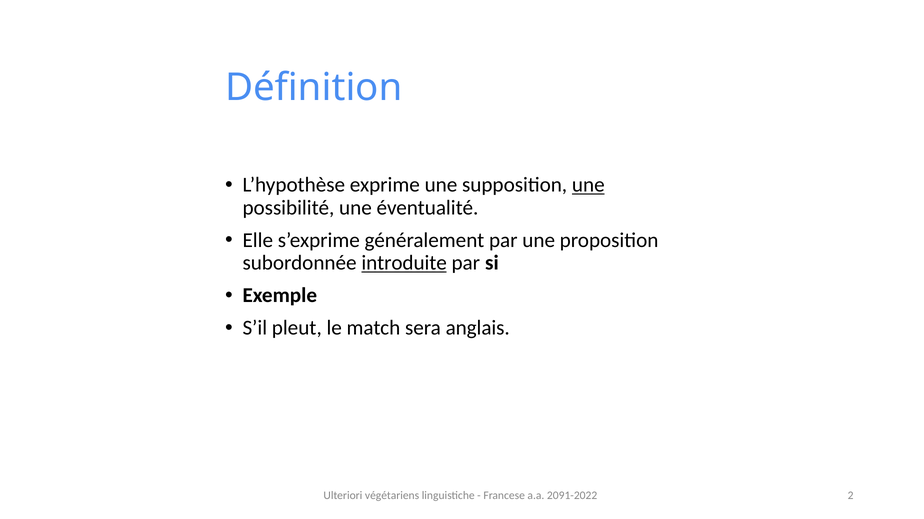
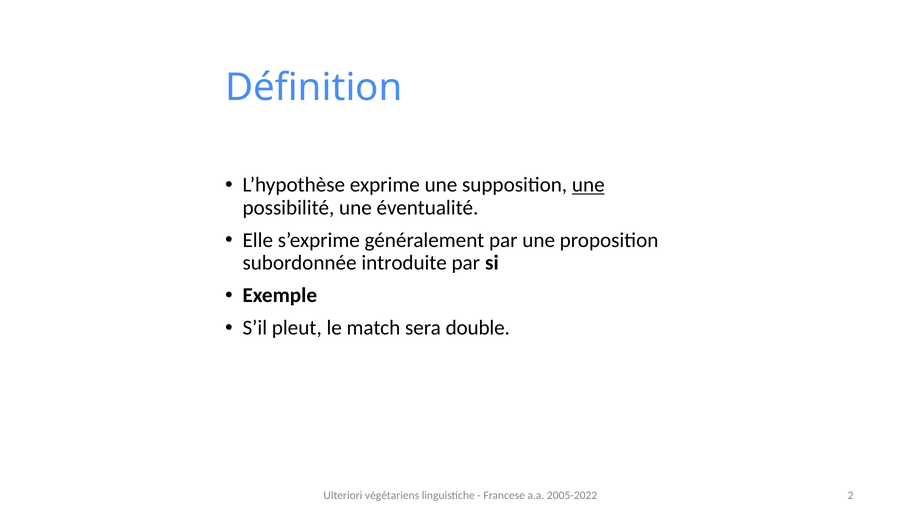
introduite underline: present -> none
anglais: anglais -> double
2091-2022: 2091-2022 -> 2005-2022
